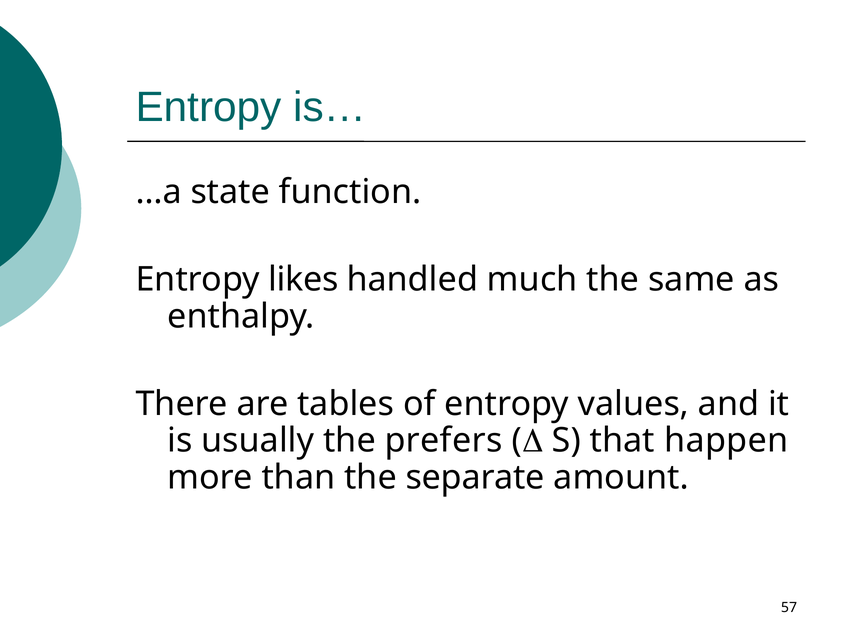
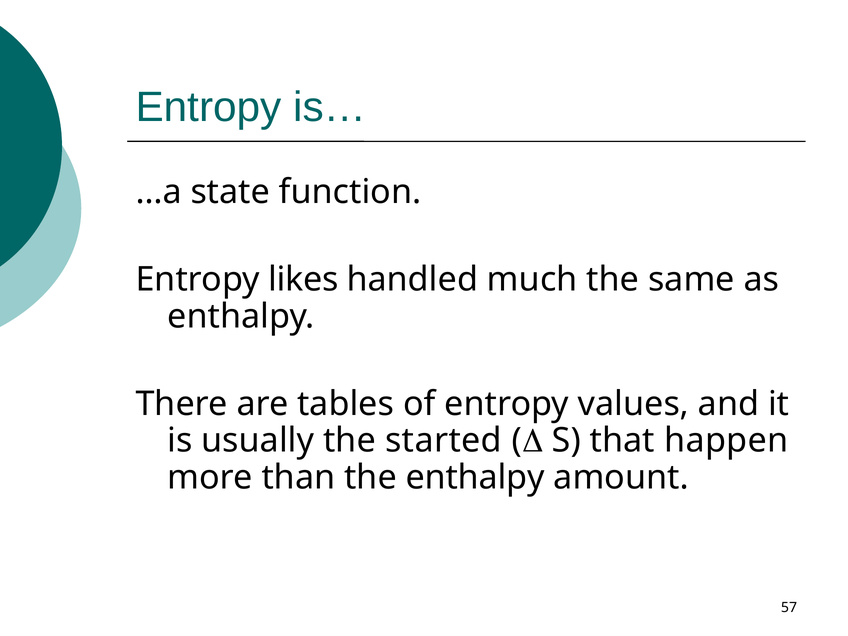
prefers: prefers -> started
the separate: separate -> enthalpy
